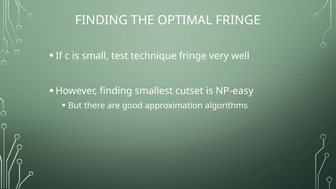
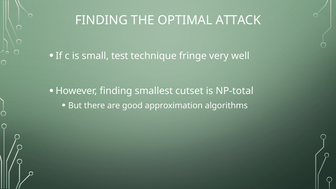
OPTIMAL FRINGE: FRINGE -> ATTACK
NP-easy: NP-easy -> NP-total
